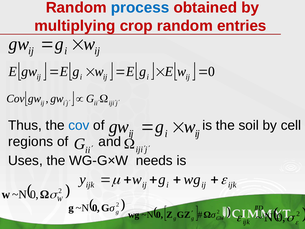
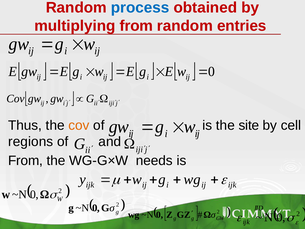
multiplying crop: crop -> from
cov at (79, 125) colour: blue -> orange
soil: soil -> site
Uses at (25, 161): Uses -> From
